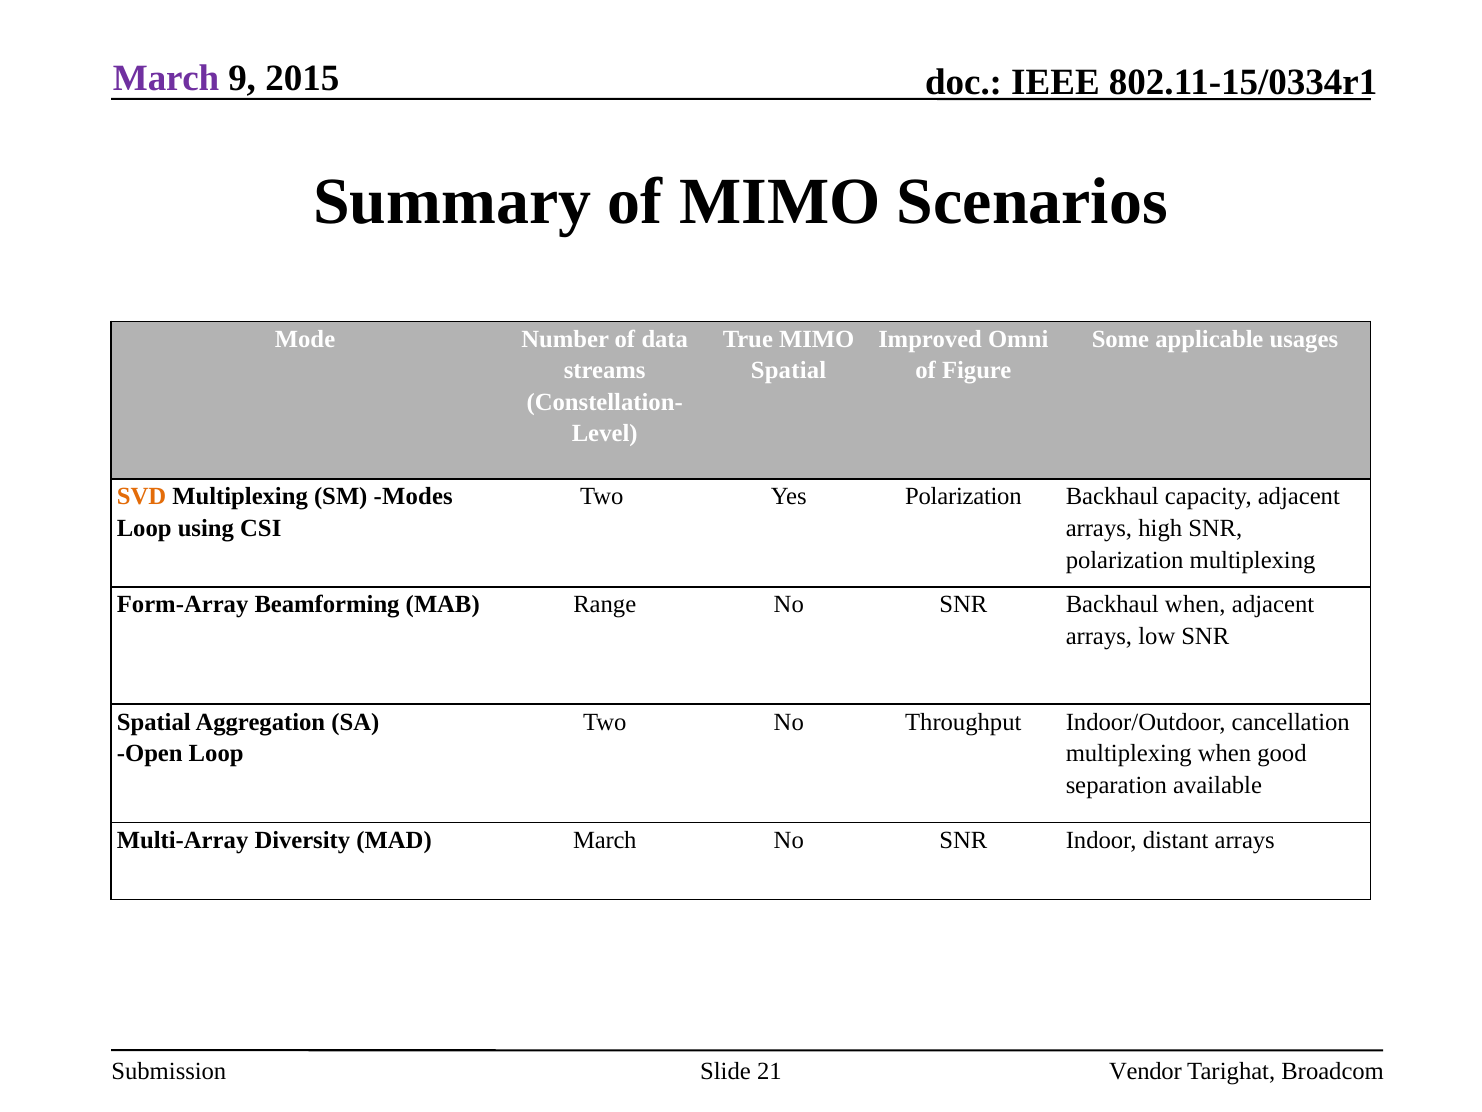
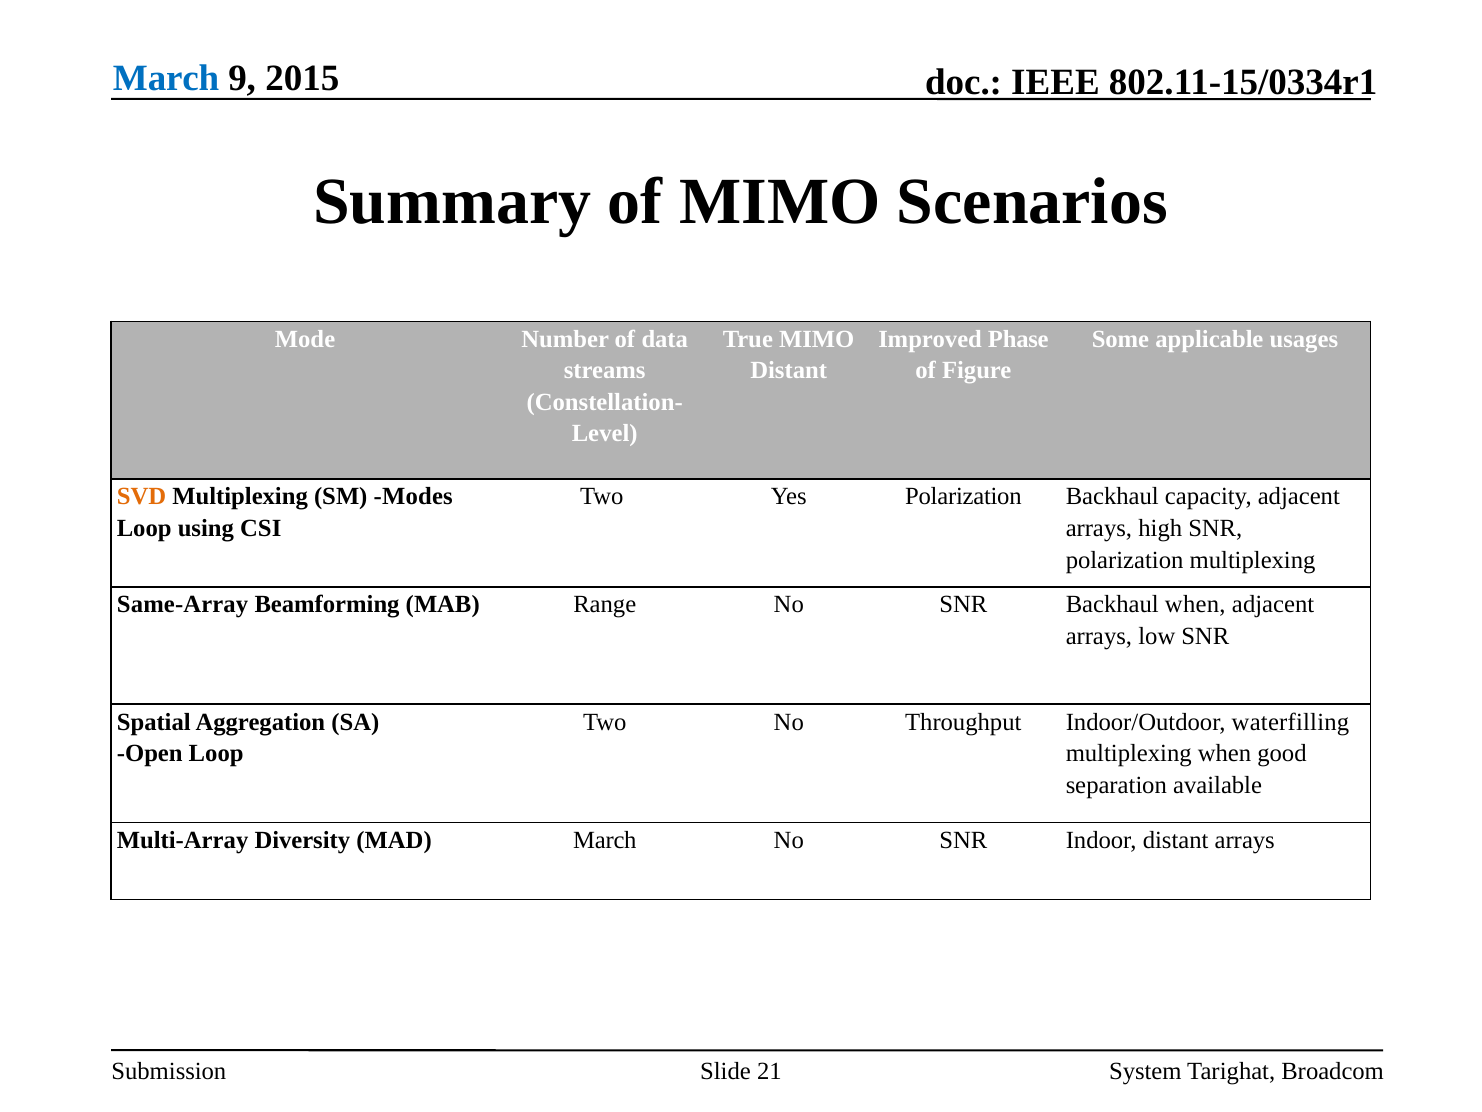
March at (166, 79) colour: purple -> blue
Omni: Omni -> Phase
Spatial at (789, 371): Spatial -> Distant
Form-Array: Form-Array -> Same-Array
cancellation: cancellation -> waterfilling
Vendor: Vendor -> System
